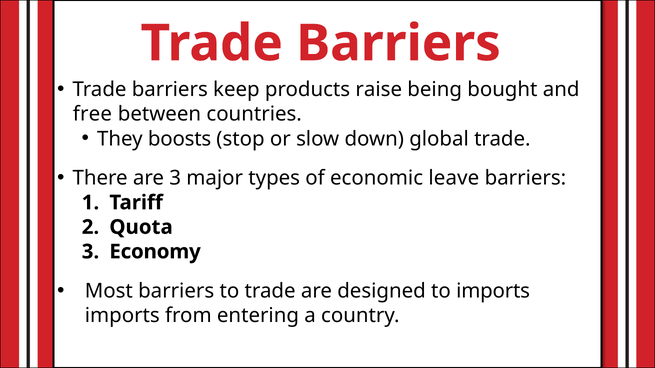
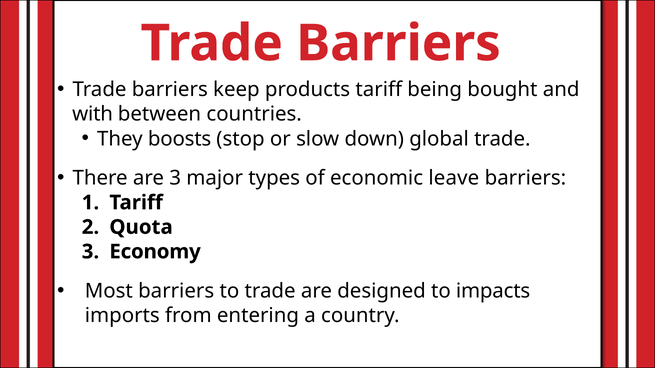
products raise: raise -> tariff
free: free -> with
to imports: imports -> impacts
